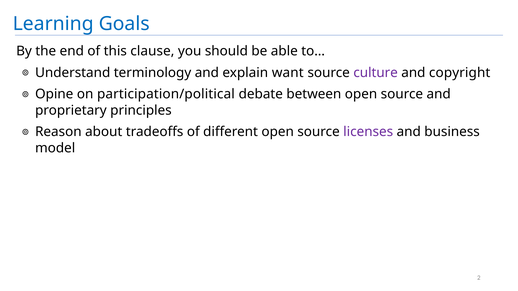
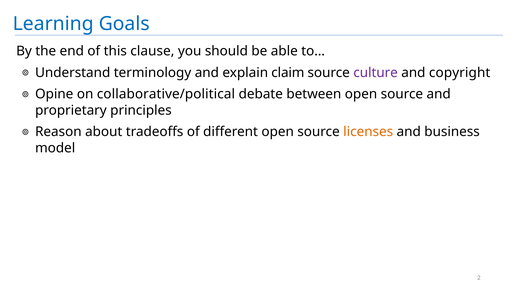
want: want -> claim
participation/political: participation/political -> collaborative/political
licenses colour: purple -> orange
